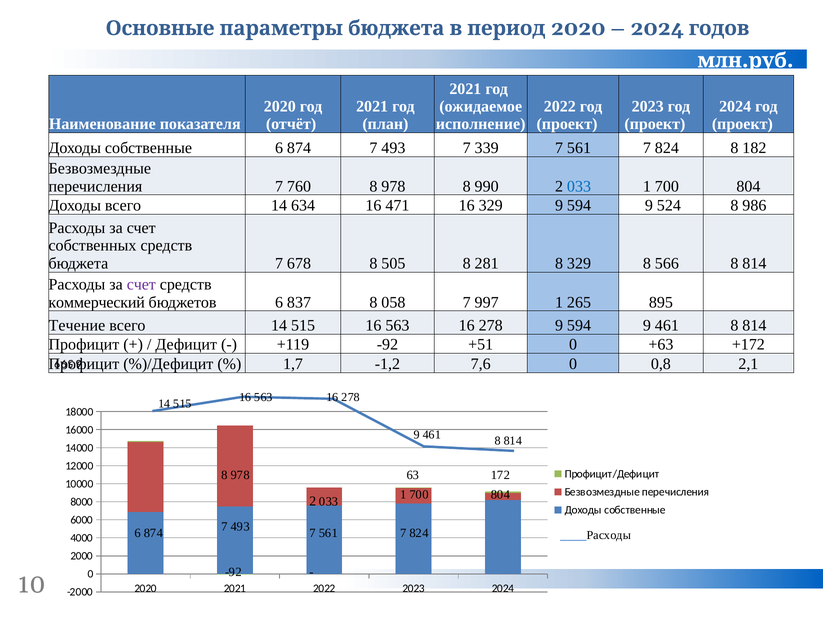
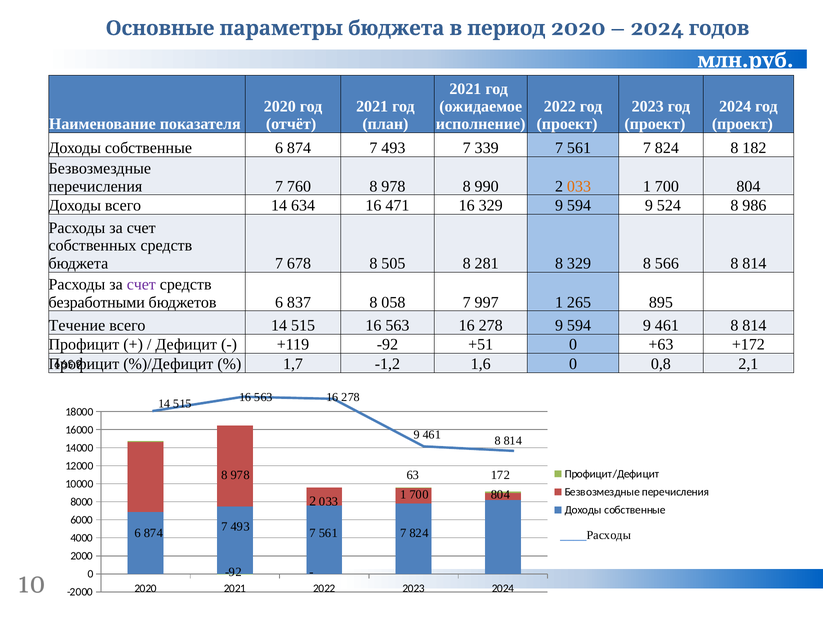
033 at (579, 186) colour: blue -> orange
коммерческий: коммерческий -> безработными
7,6: 7,6 -> 1,6
